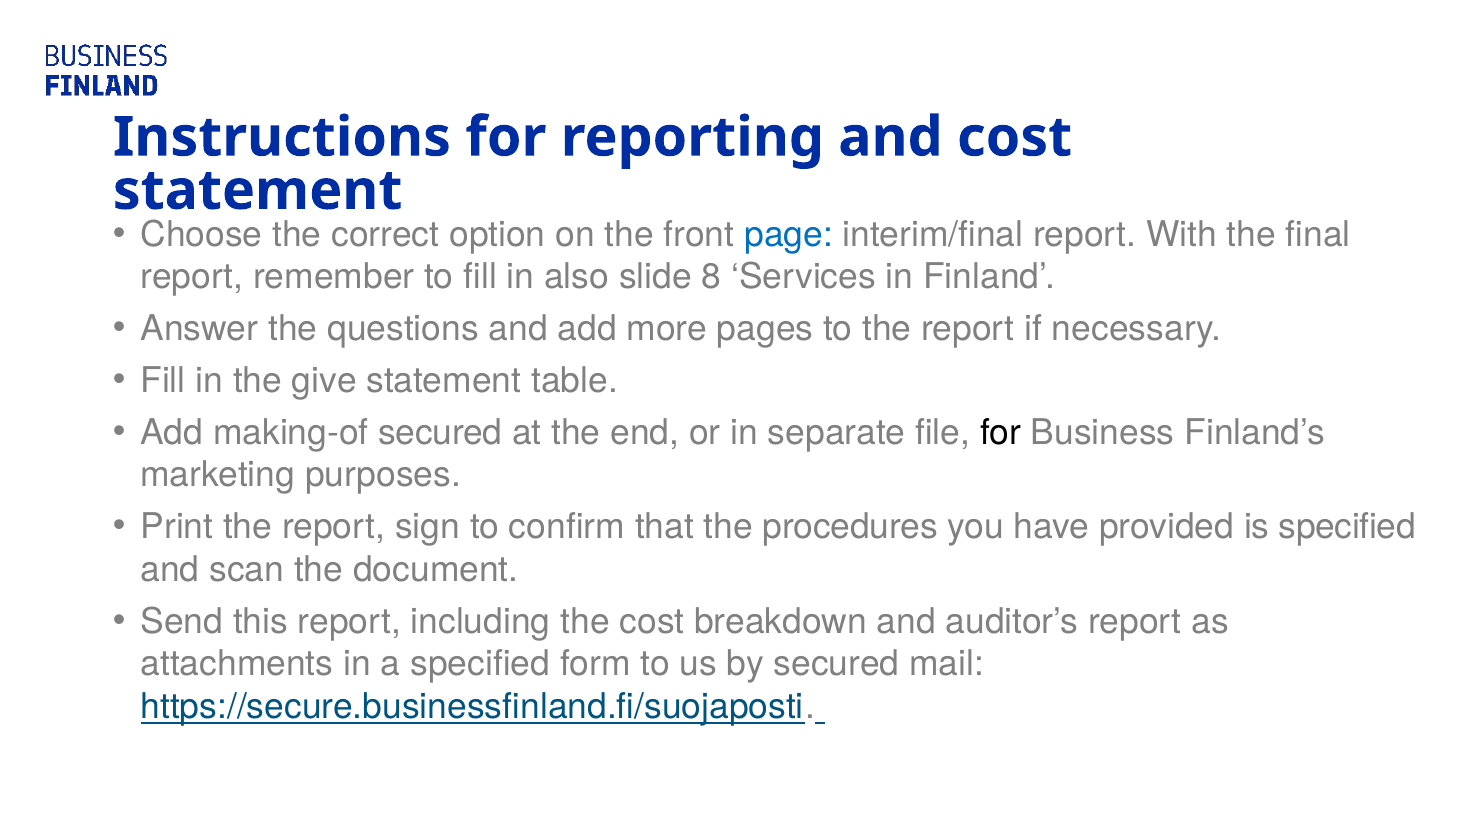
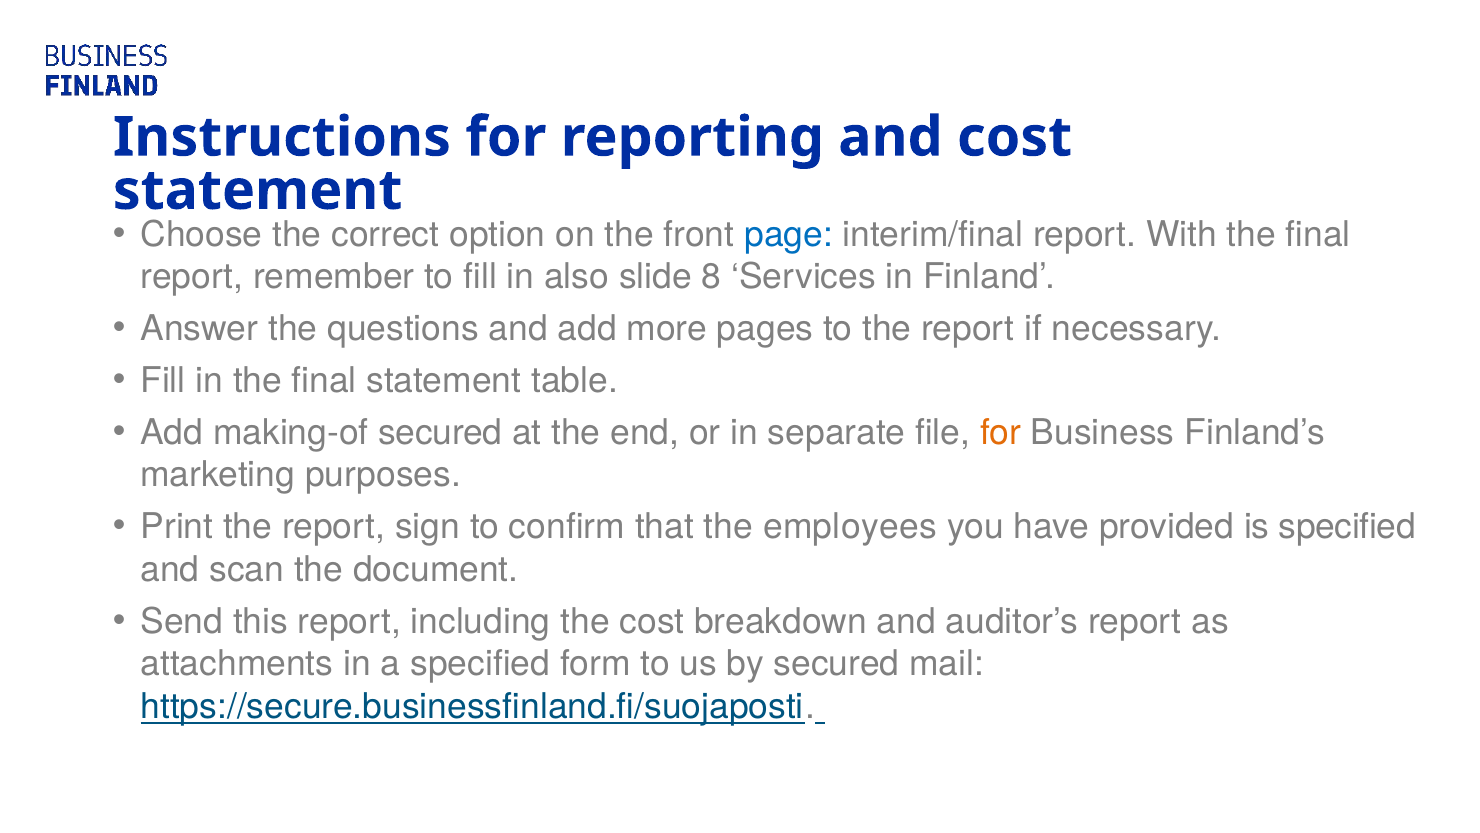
in the give: give -> final
for at (1001, 432) colour: black -> orange
procedures: procedures -> employees
